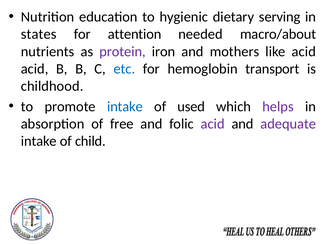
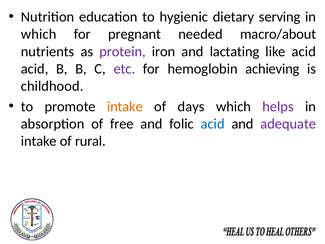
states at (39, 34): states -> which
attention: attention -> pregnant
mothers: mothers -> lactating
etc colour: blue -> purple
transport: transport -> achieving
intake at (125, 106) colour: blue -> orange
used: used -> days
acid at (213, 124) colour: purple -> blue
child: child -> rural
